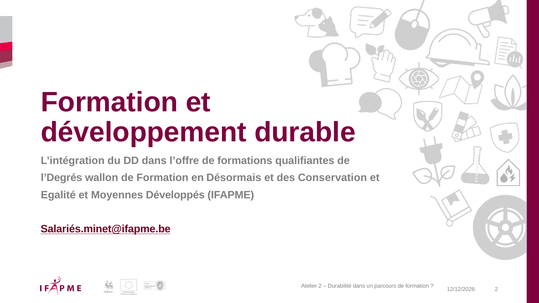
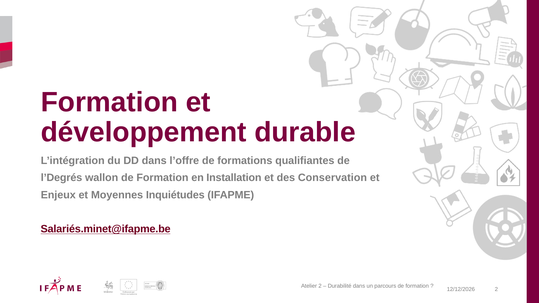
Désormais: Désormais -> Installation
Egalité: Egalité -> Enjeux
Développés: Développés -> Inquiétudes
